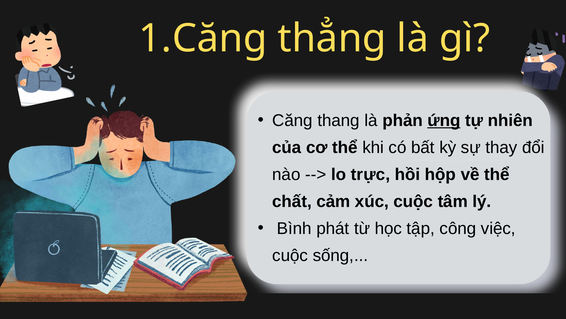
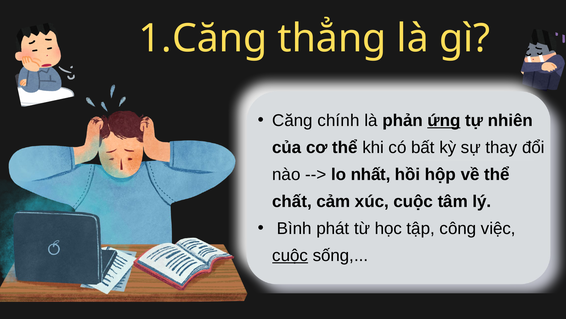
thang: thang -> chính
trực: trực -> nhất
cuộc at (290, 255) underline: none -> present
